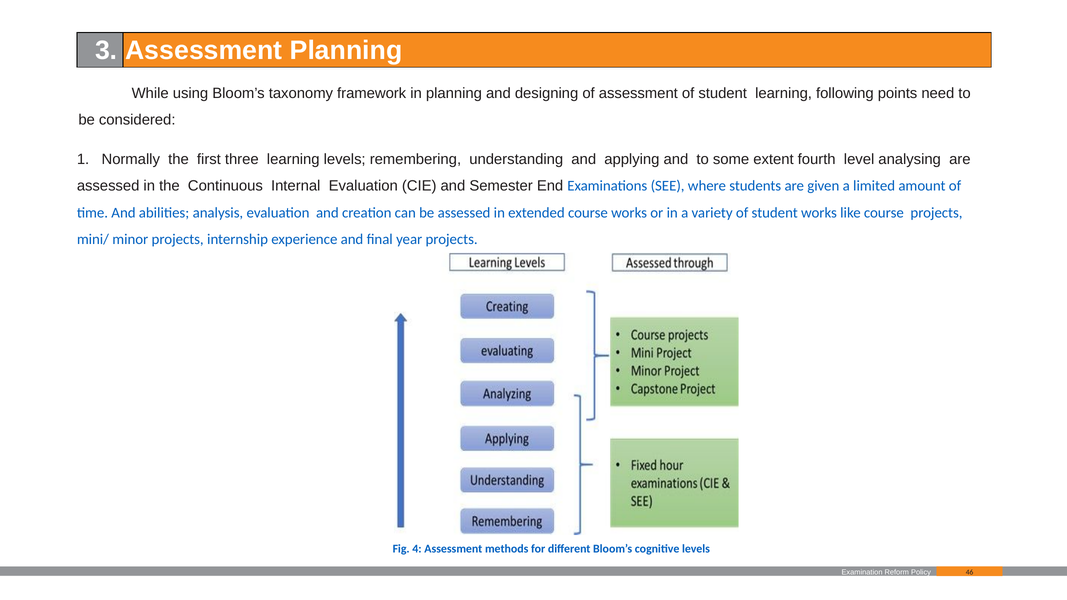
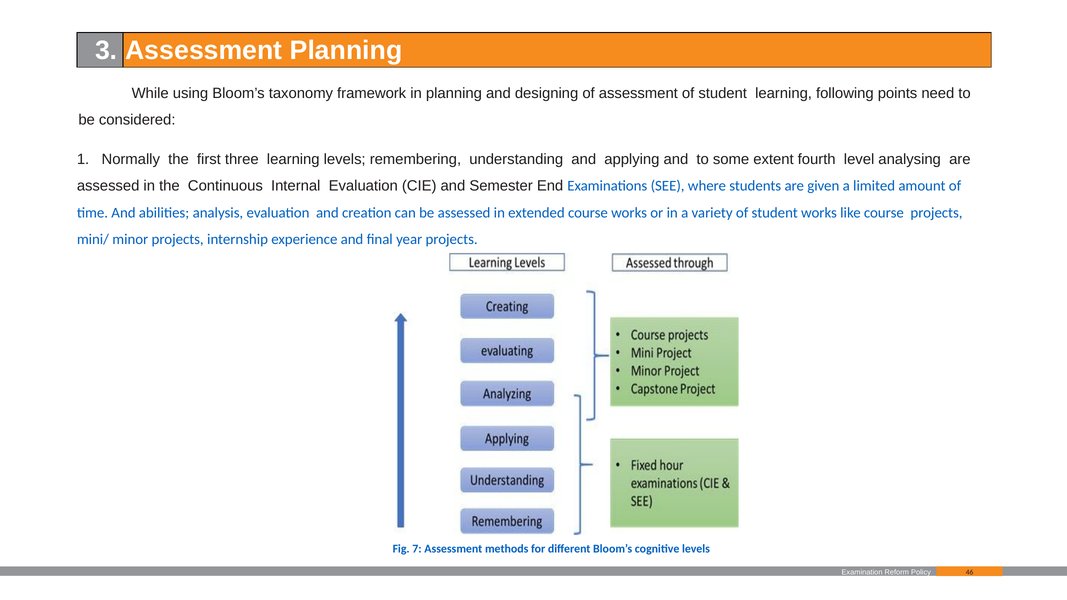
4: 4 -> 7
